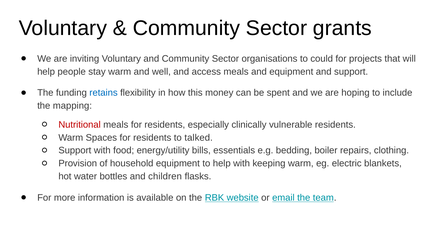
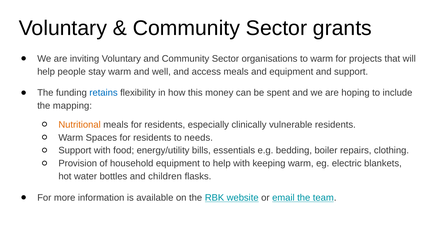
to could: could -> warm
Nutritional colour: red -> orange
talked: talked -> needs
